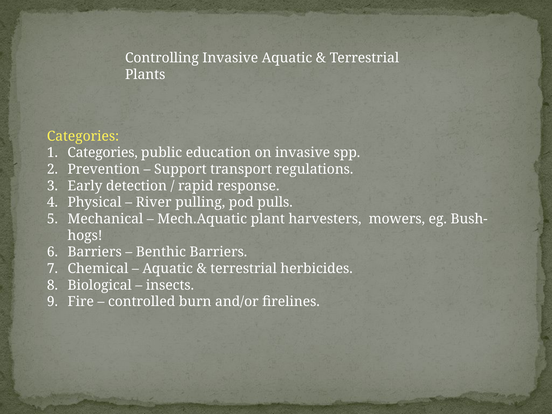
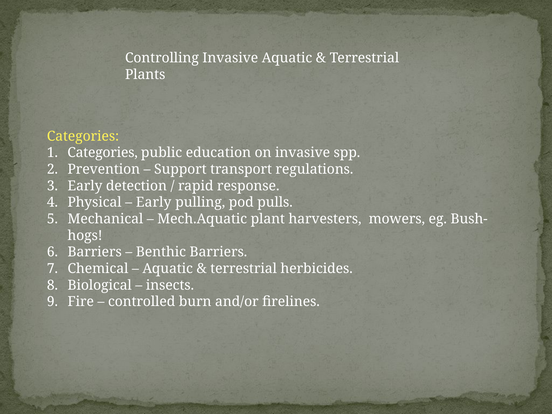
River at (154, 202): River -> Early
